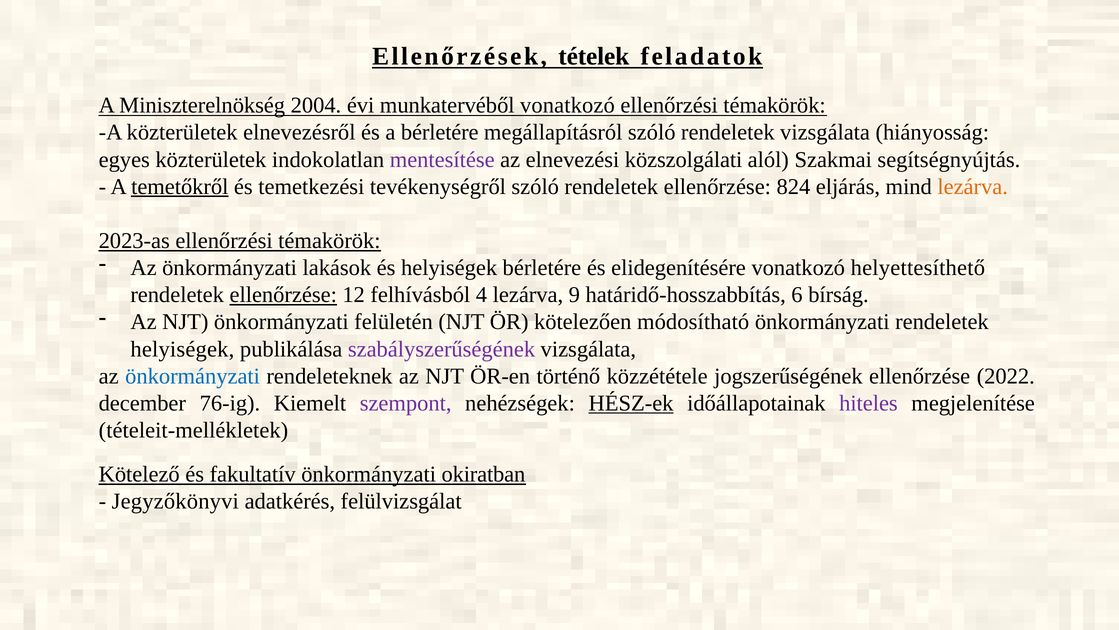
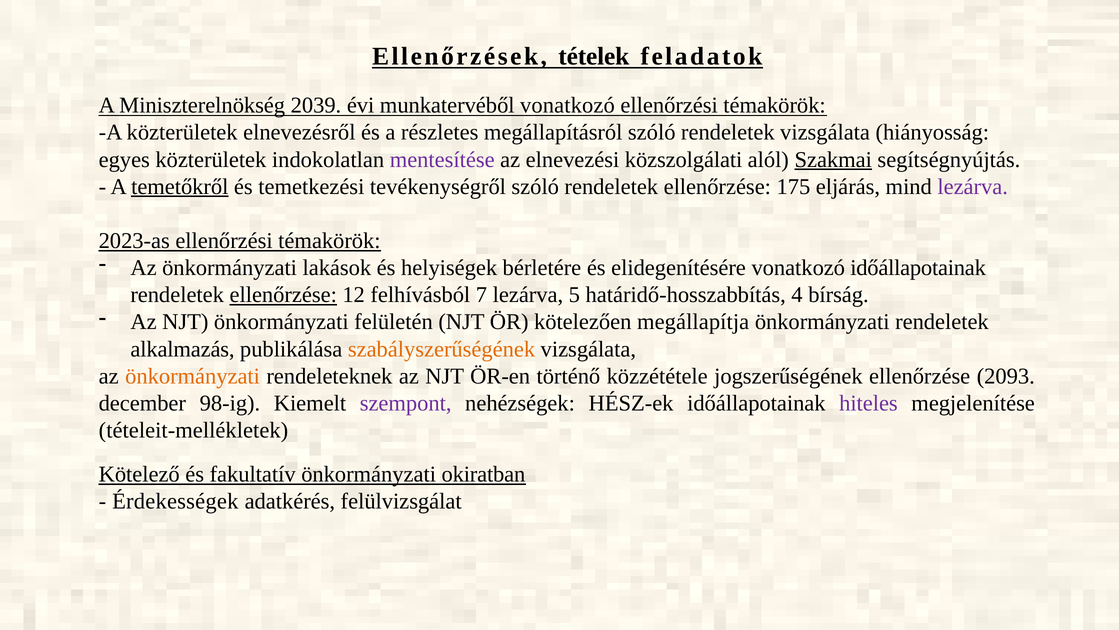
2004: 2004 -> 2039
a bérletére: bérletére -> részletes
Szakmai underline: none -> present
824: 824 -> 175
lezárva at (973, 186) colour: orange -> purple
vonatkozó helyettesíthető: helyettesíthető -> időállapotainak
4: 4 -> 7
9: 9 -> 5
6: 6 -> 4
módosítható: módosítható -> megállapítja
helyiségek at (182, 349): helyiségek -> alkalmazás
szabályszerűségének colour: purple -> orange
önkormányzati at (193, 376) colour: blue -> orange
2022: 2022 -> 2093
76-ig: 76-ig -> 98-ig
HÉSZ-ek underline: present -> none
Jegyzőkönyvi: Jegyzőkönyvi -> Érdekességek
